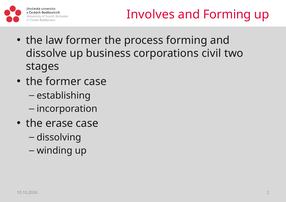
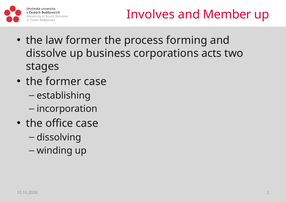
and Forming: Forming -> Member
civil: civil -> acts
erase: erase -> office
